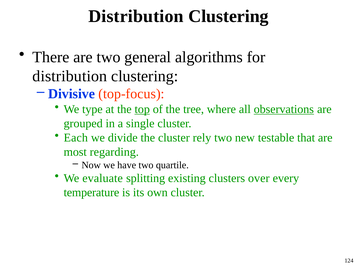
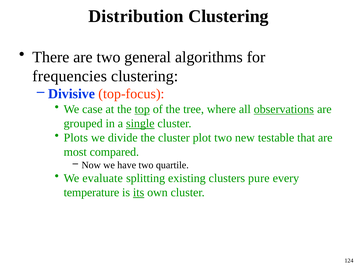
distribution at (70, 76): distribution -> frequencies
type: type -> case
single underline: none -> present
Each: Each -> Plots
rely: rely -> plot
regarding: regarding -> compared
over: over -> pure
its underline: none -> present
